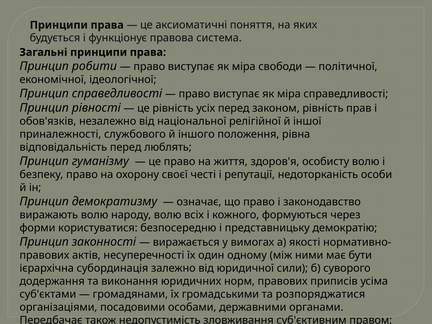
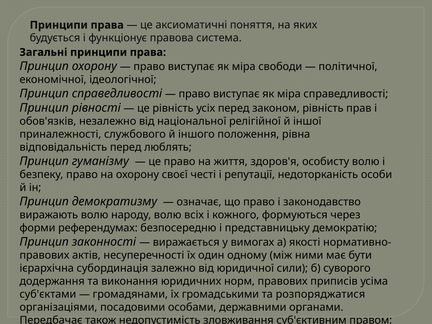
Принцип робити: робити -> охорону
користуватися: користуватися -> референдумах
